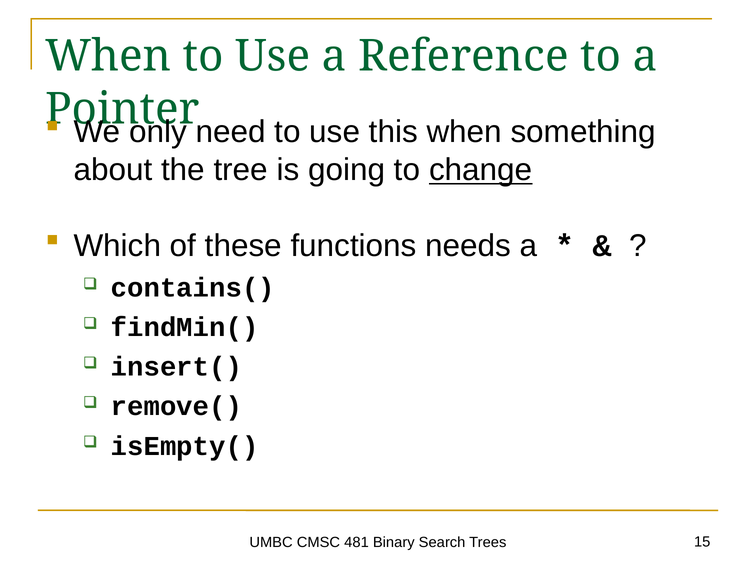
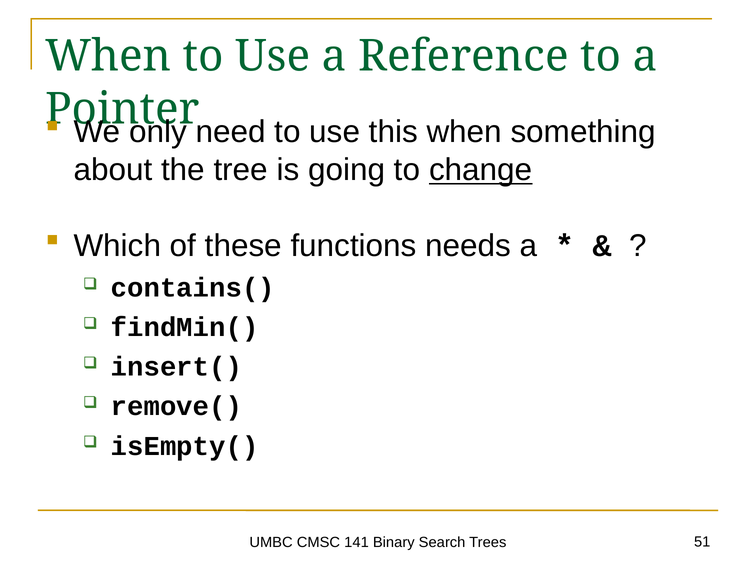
481: 481 -> 141
15: 15 -> 51
